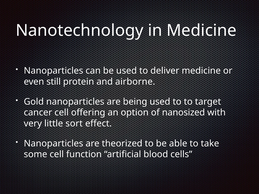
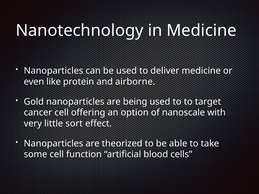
still: still -> like
nanosized: nanosized -> nanoscale
